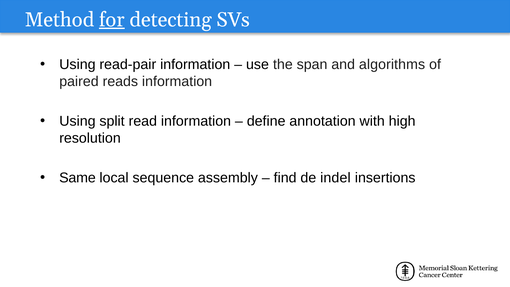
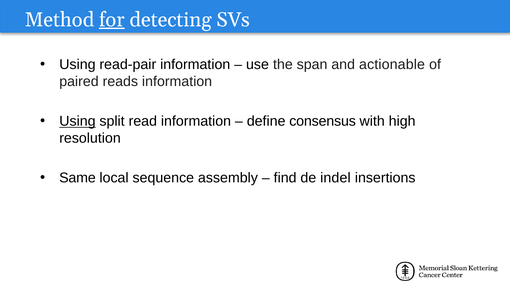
algorithms: algorithms -> actionable
Using at (77, 121) underline: none -> present
annotation: annotation -> consensus
